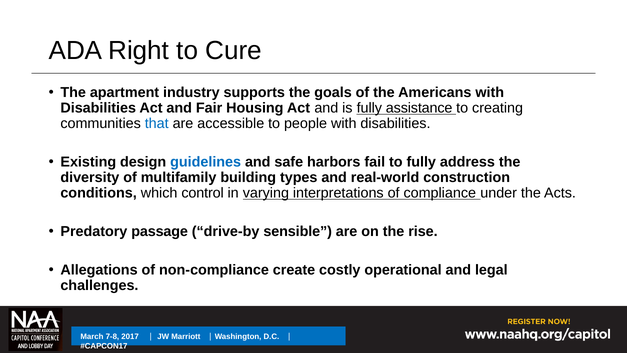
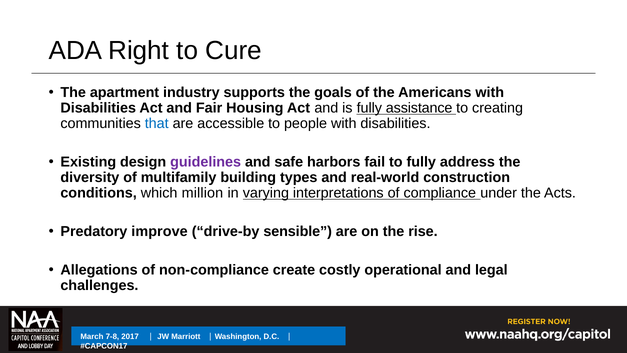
guidelines colour: blue -> purple
control: control -> million
passage: passage -> improve
